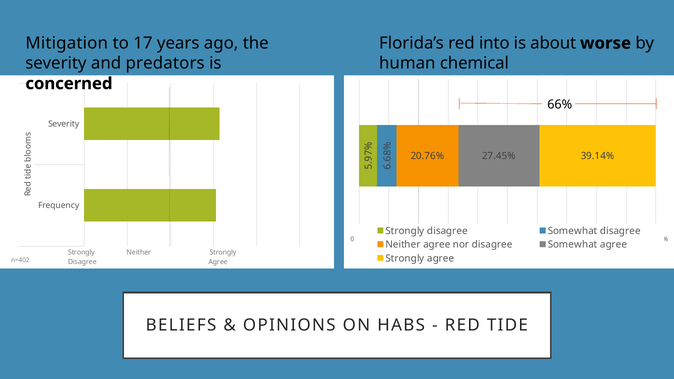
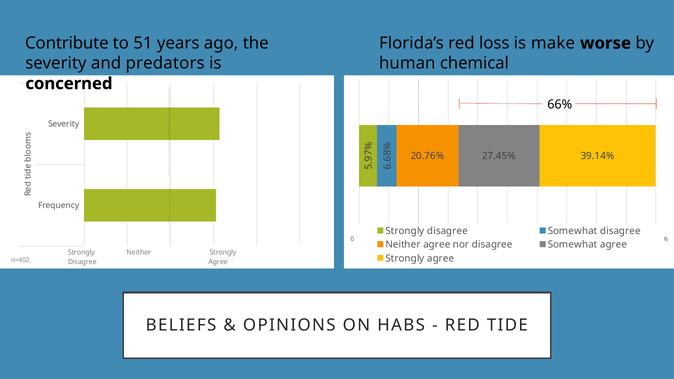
Mitigation: Mitigation -> Contribute
17: 17 -> 51
into: into -> loss
about: about -> make
